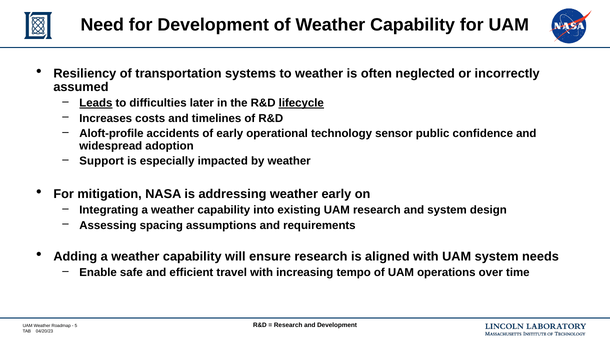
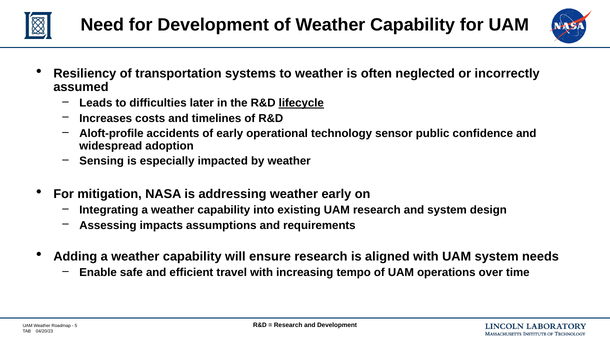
Leads underline: present -> none
Support: Support -> Sensing
spacing: spacing -> impacts
